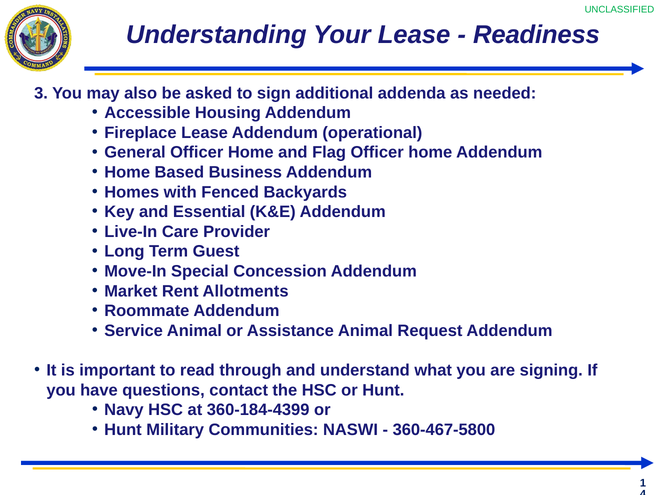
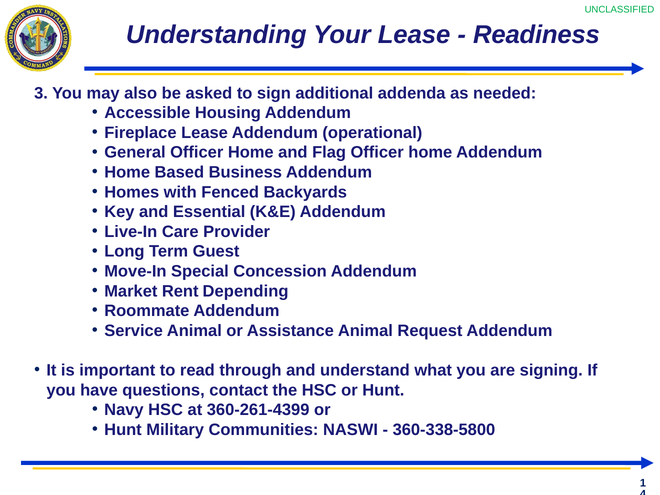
Allotments: Allotments -> Depending
360-184-4399: 360-184-4399 -> 360-261-4399
360-467-5800: 360-467-5800 -> 360-338-5800
